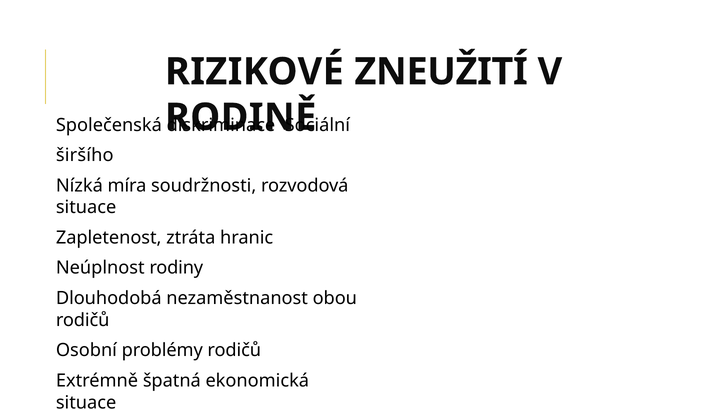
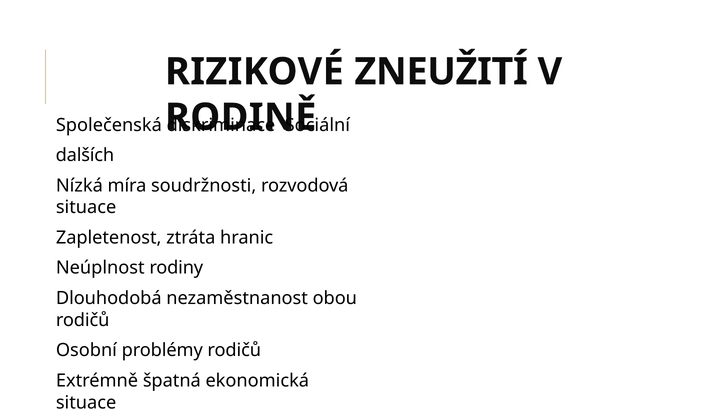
širšího: širšího -> dalších
